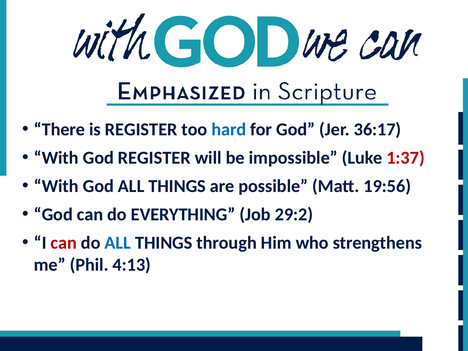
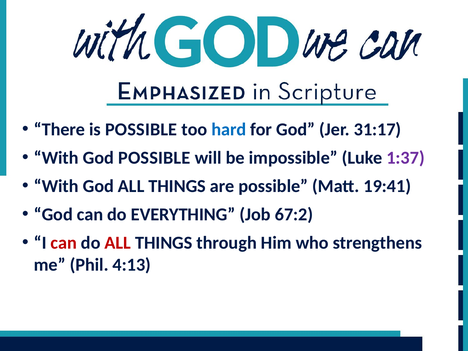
is REGISTER: REGISTER -> POSSIBLE
36:17: 36:17 -> 31:17
God REGISTER: REGISTER -> POSSIBLE
1:37 colour: red -> purple
19:56: 19:56 -> 19:41
29:2: 29:2 -> 67:2
ALL at (118, 243) colour: blue -> red
